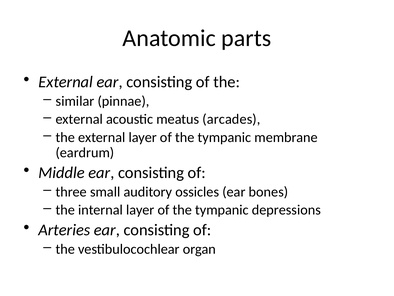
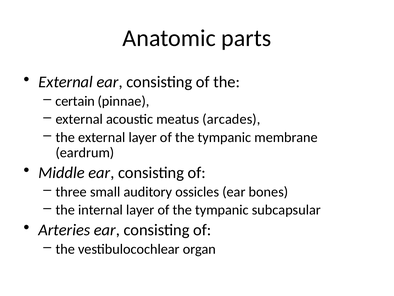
similar: similar -> certain
depressions: depressions -> subcapsular
